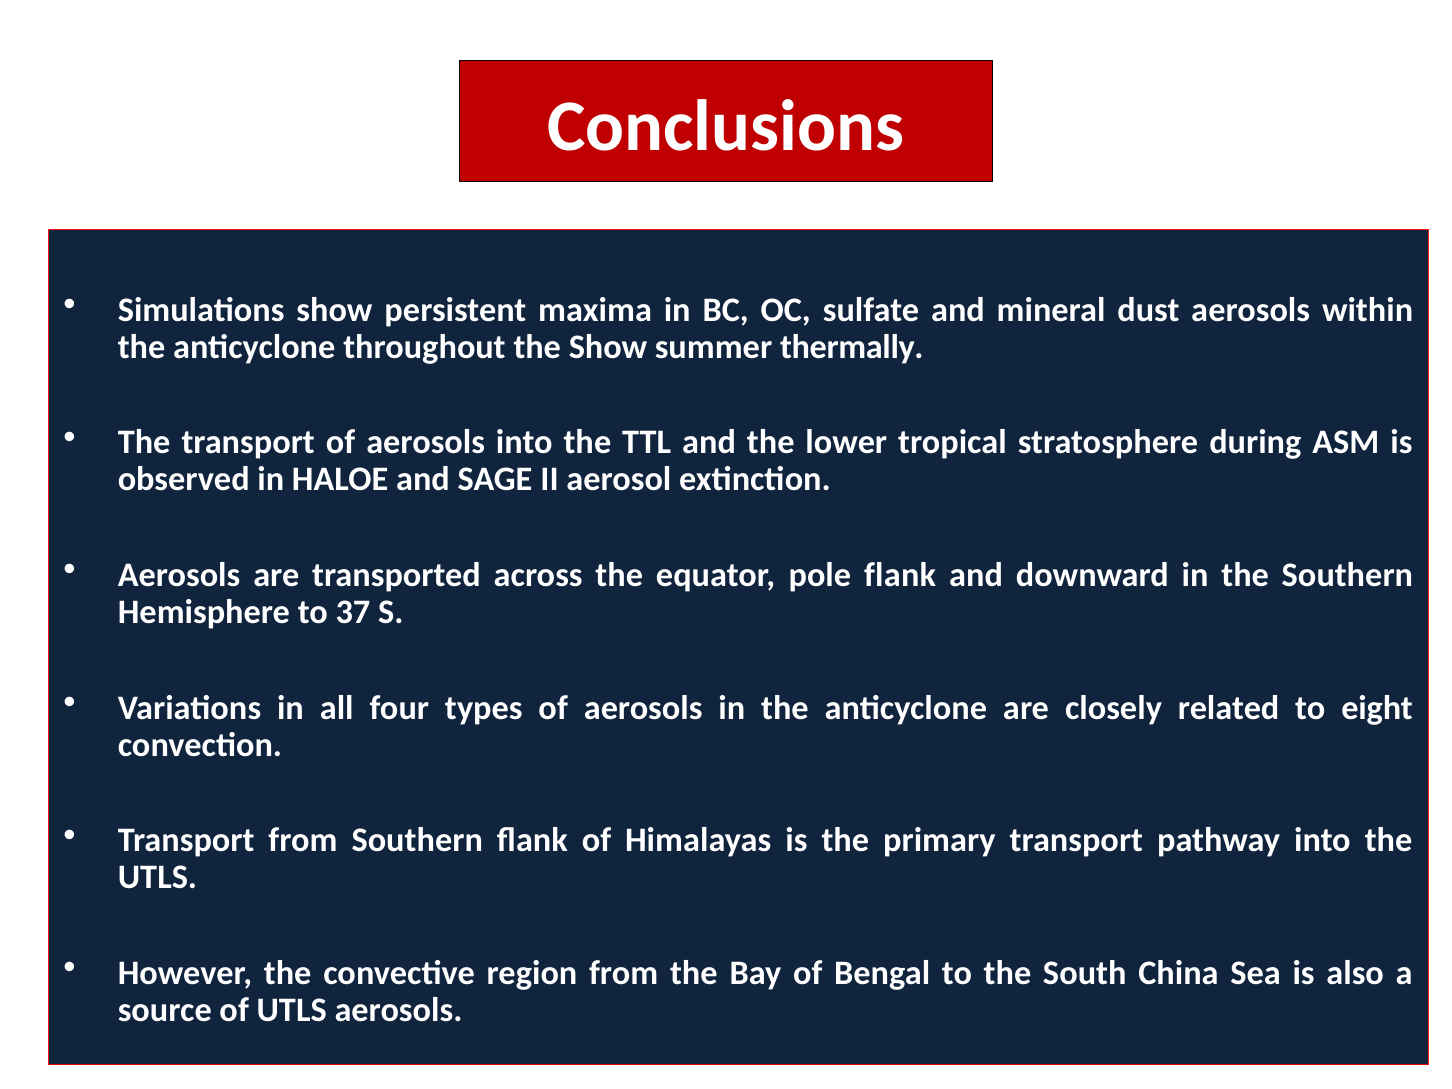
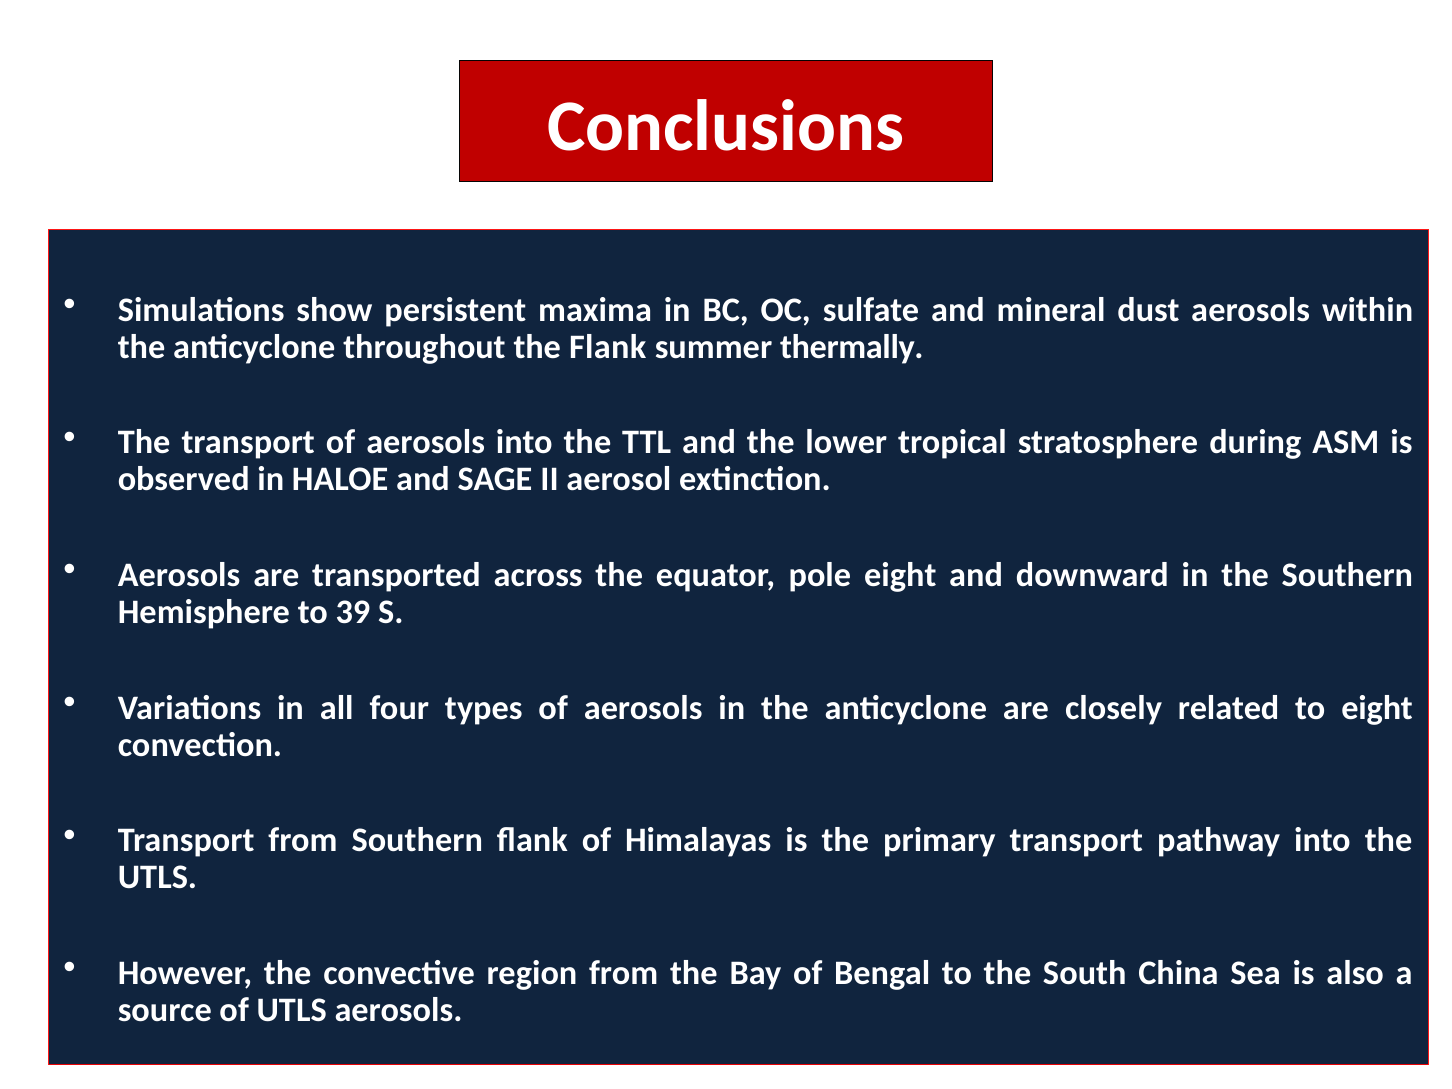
the Show: Show -> Flank
pole flank: flank -> eight
37: 37 -> 39
